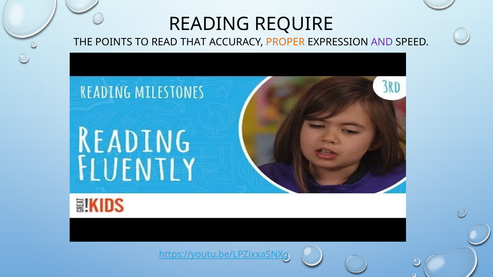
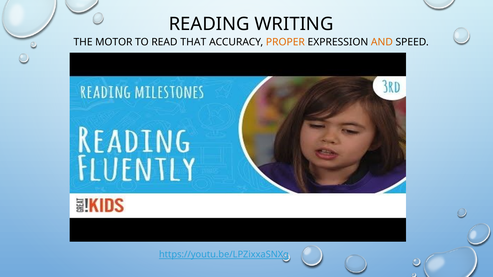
REQUIRE: REQUIRE -> WRITING
POINTS: POINTS -> MOTOR
AND colour: purple -> orange
